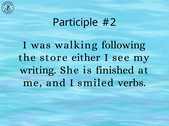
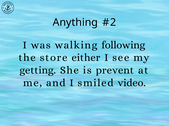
Participle: Participle -> Anything
writing: writing -> getting
finished: finished -> prevent
verbs: verbs -> video
